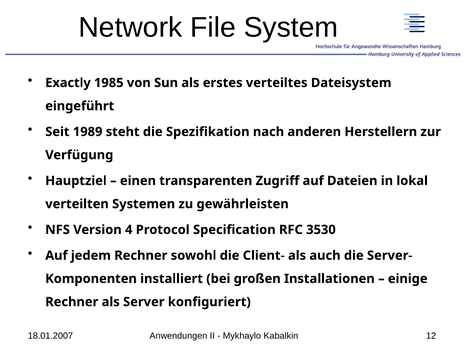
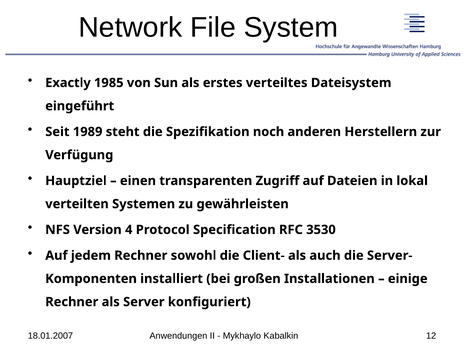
nach: nach -> noch
